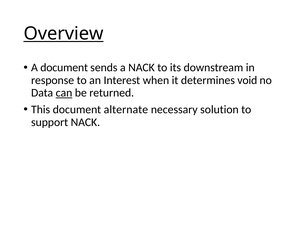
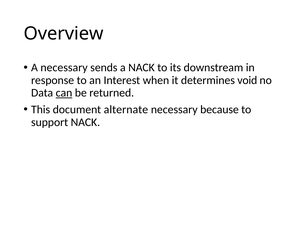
Overview underline: present -> none
A document: document -> necessary
solution: solution -> because
